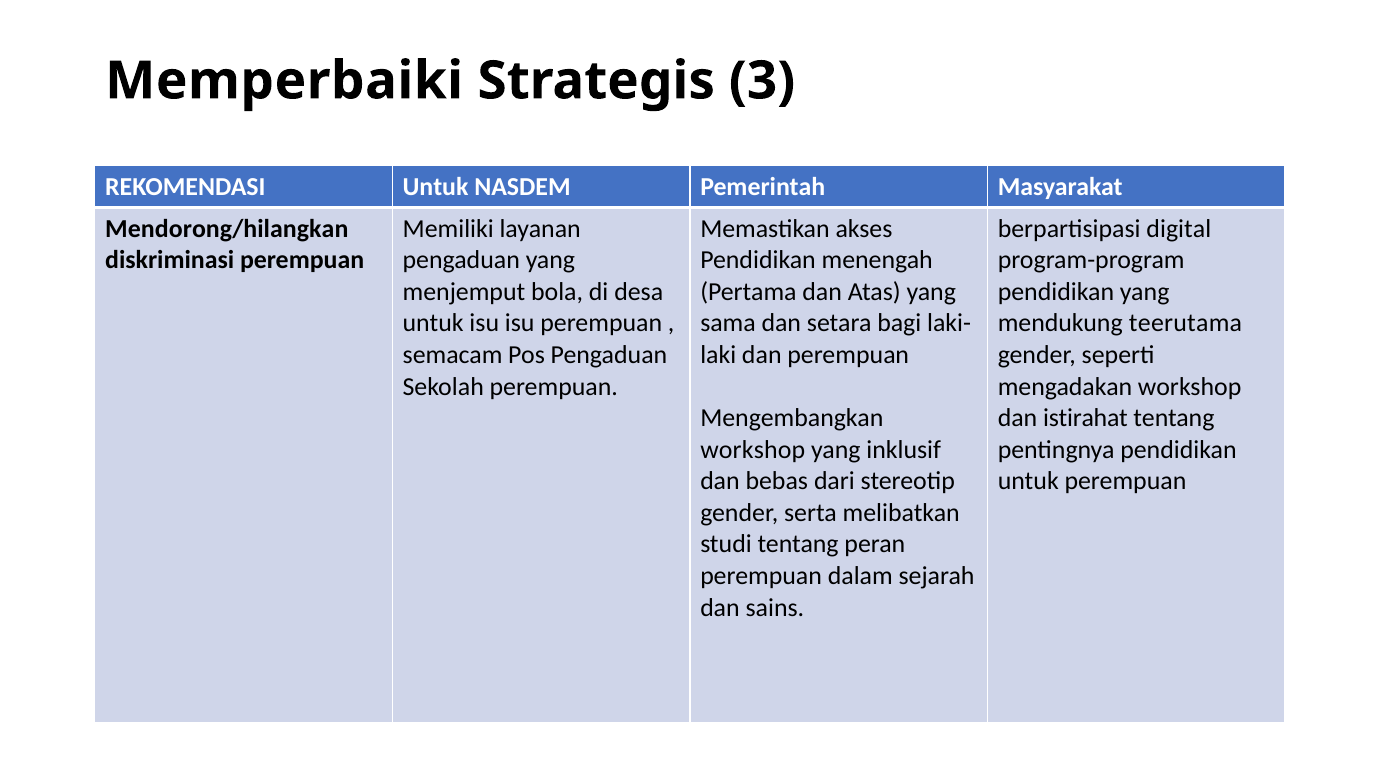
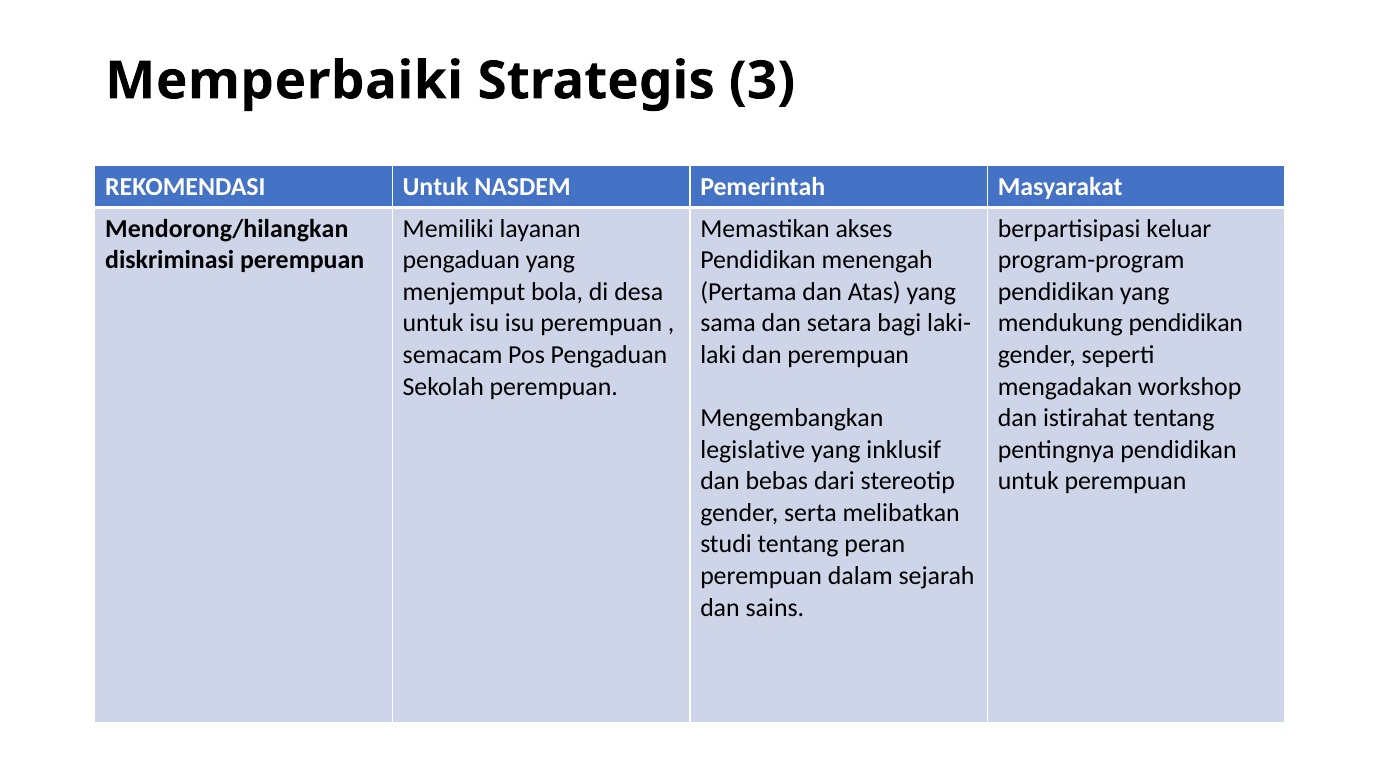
digital: digital -> keluar
mendukung teerutama: teerutama -> pendidikan
workshop at (753, 450): workshop -> legislative
